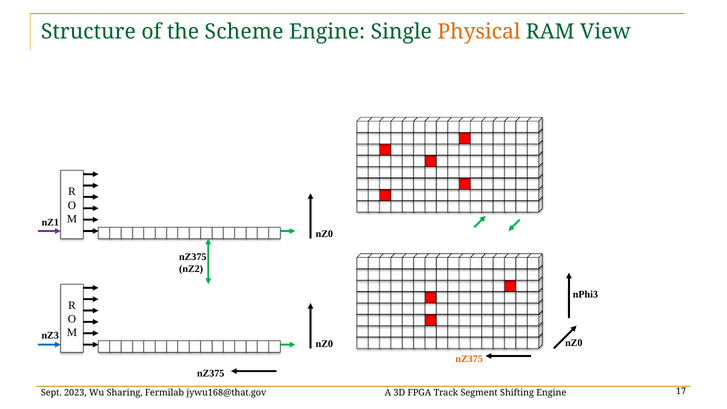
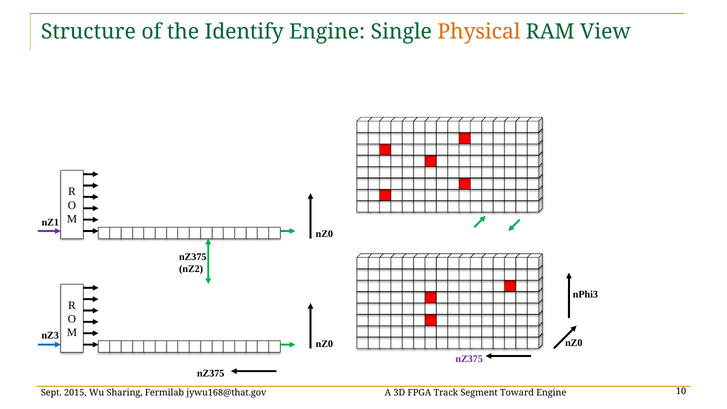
Scheme: Scheme -> Identify
nZ375 at (469, 359) colour: orange -> purple
2023: 2023 -> 2015
Shifting: Shifting -> Toward
17: 17 -> 10
